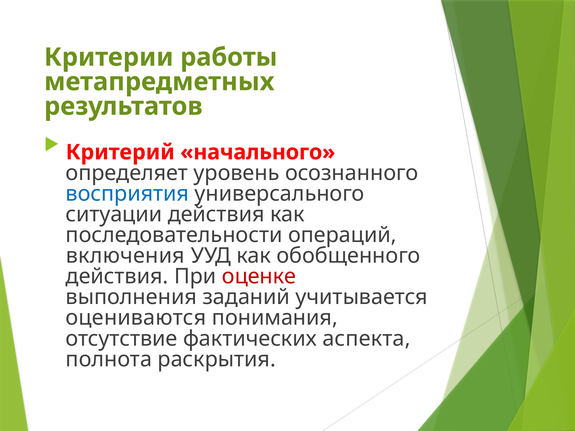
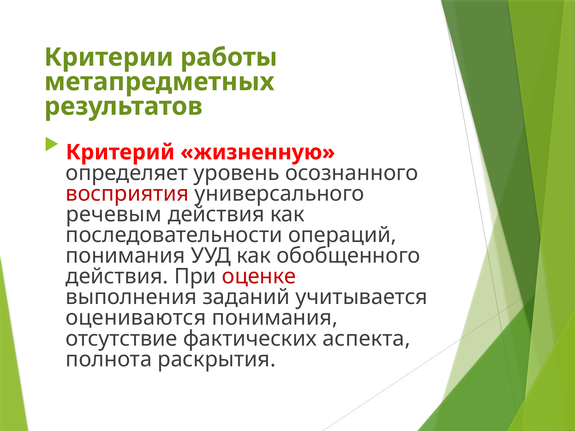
начального: начального -> жизненную
восприятия colour: blue -> red
ситуации: ситуации -> речевым
включения at (125, 256): включения -> понимания
